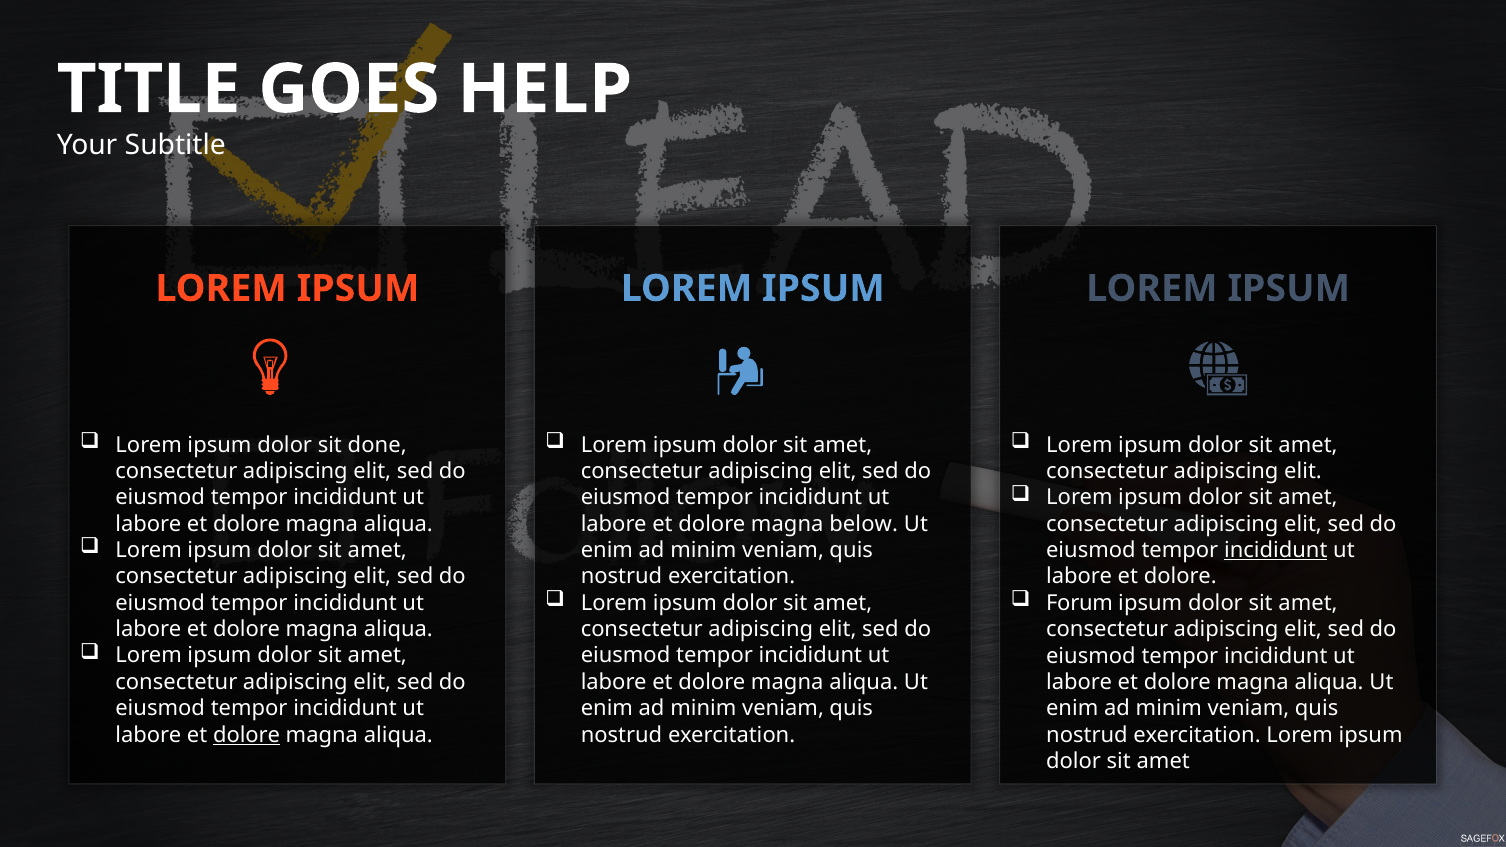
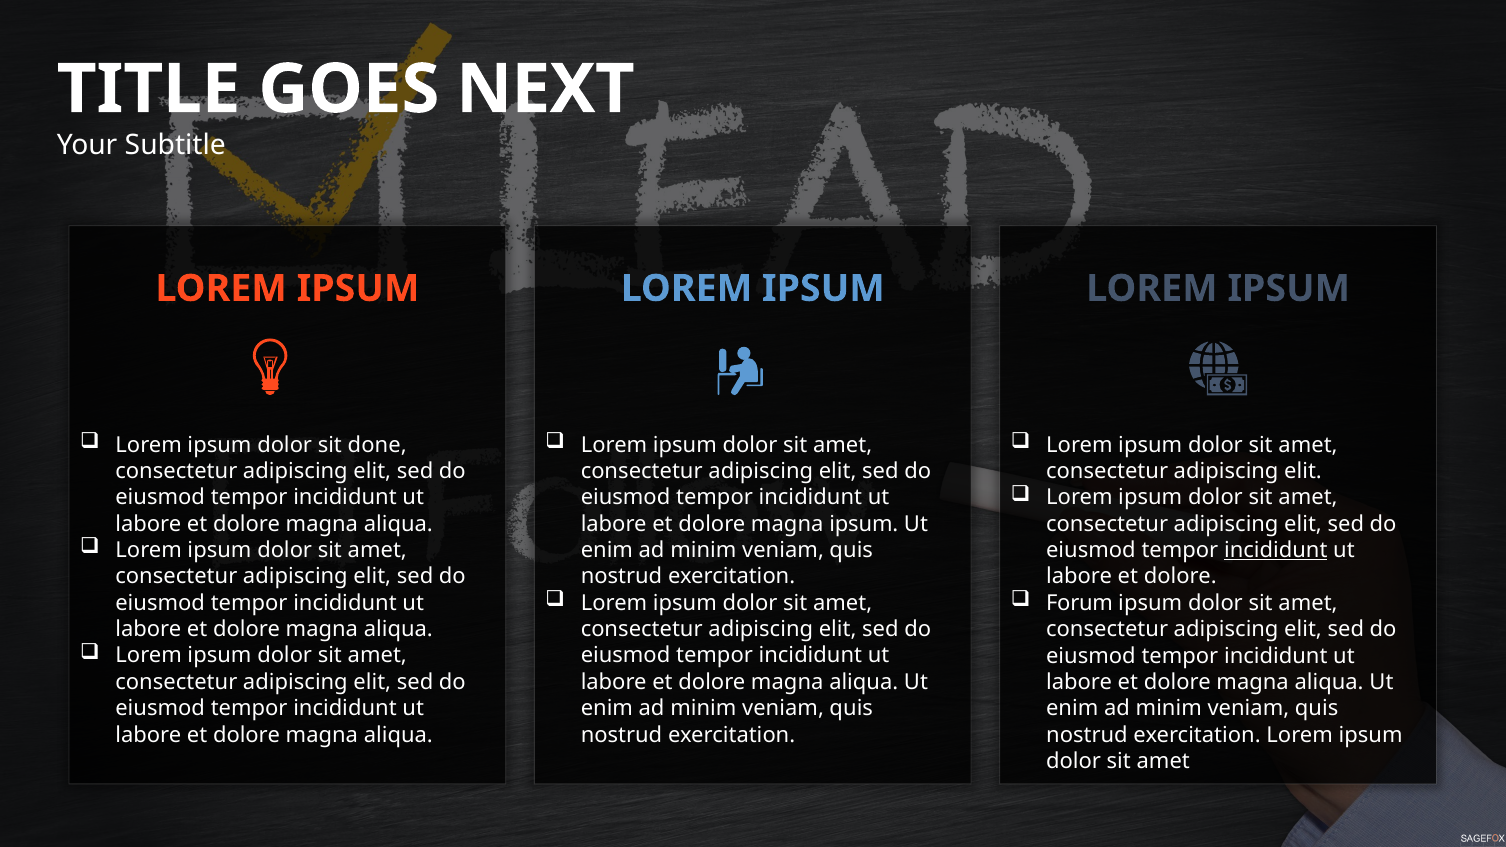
HELP: HELP -> NEXT
magna below: below -> ipsum
dolore at (247, 735) underline: present -> none
